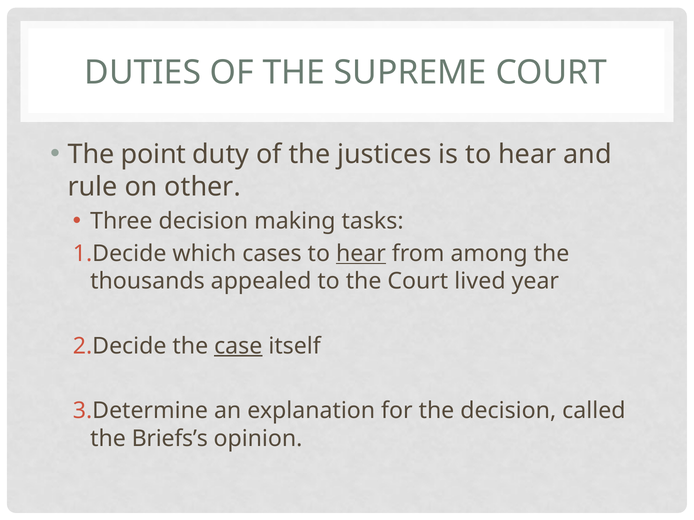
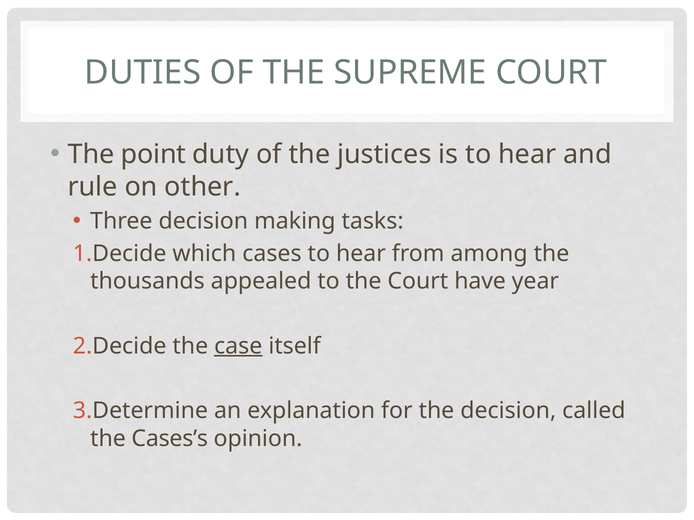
hear at (361, 254) underline: present -> none
lived: lived -> have
Briefs’s: Briefs’s -> Cases’s
